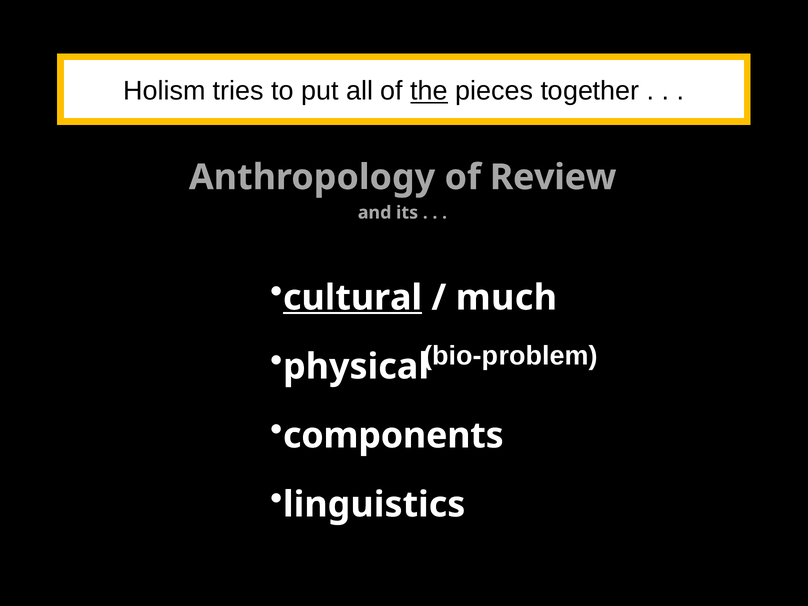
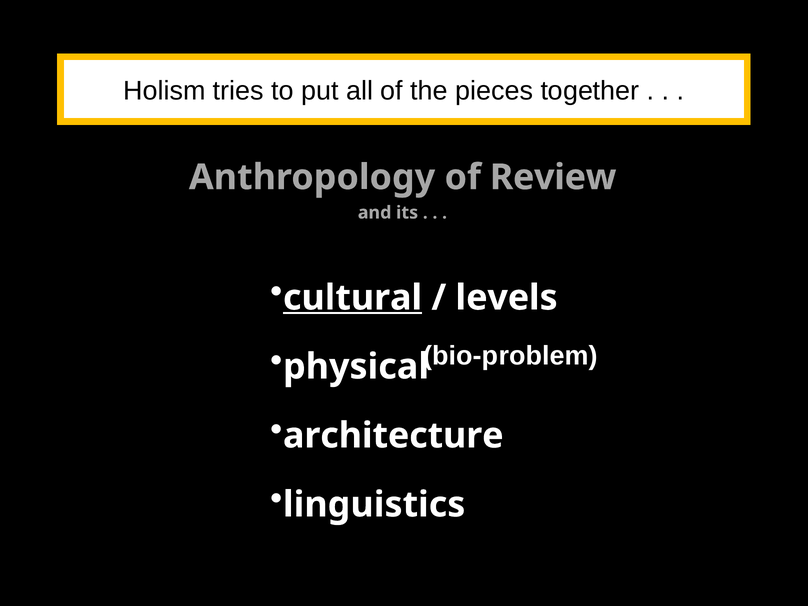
the underline: present -> none
much: much -> levels
components: components -> architecture
